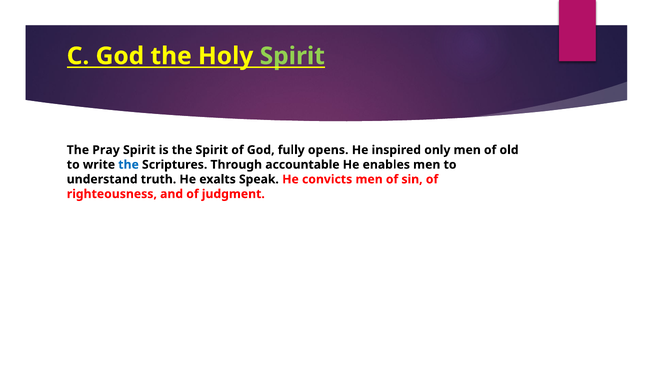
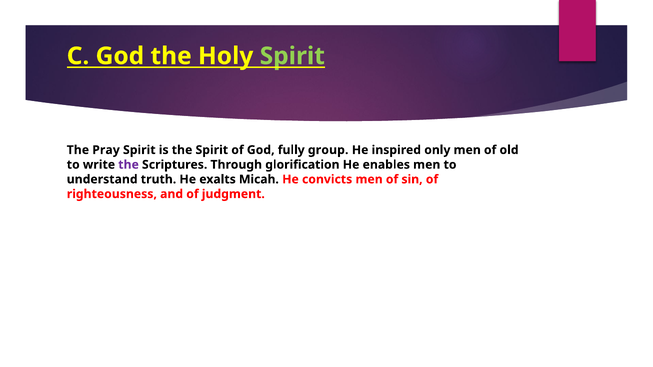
opens: opens -> group
the at (129, 165) colour: blue -> purple
accountable: accountable -> glorification
Speak: Speak -> Micah
